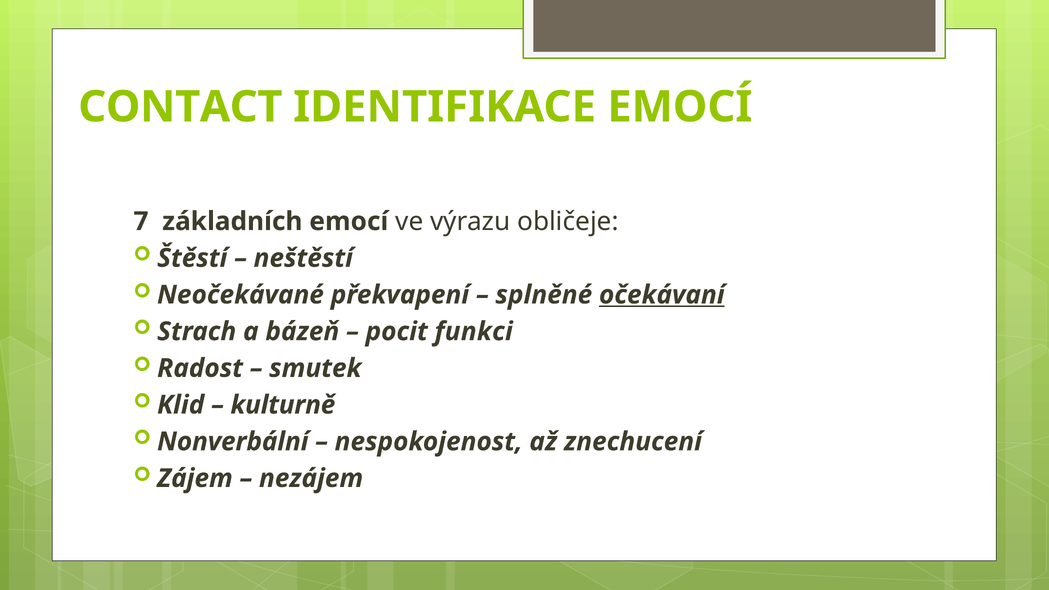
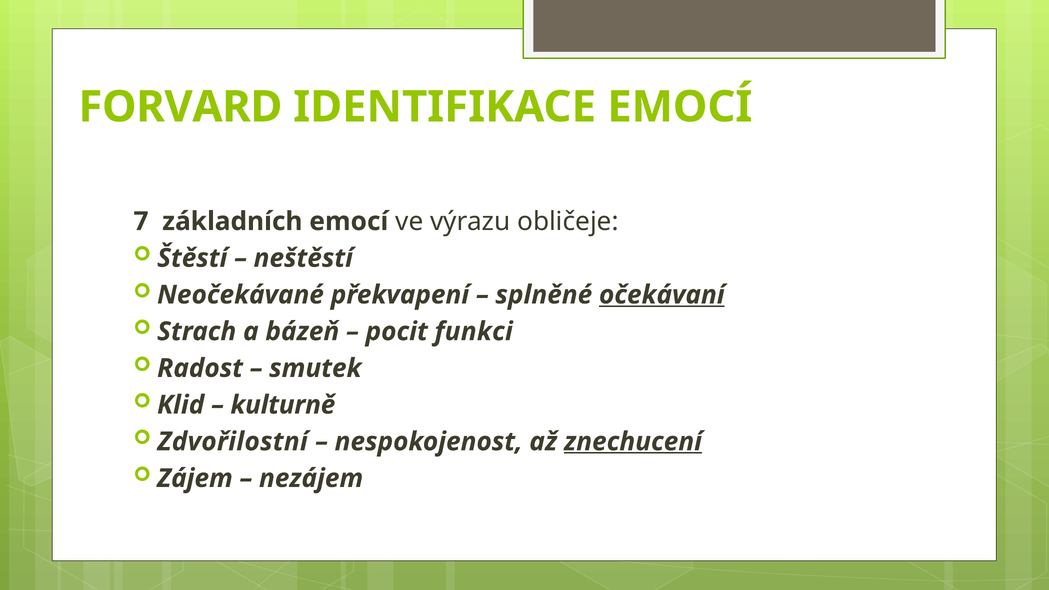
CONTACT: CONTACT -> FORVARD
Nonverbální: Nonverbální -> Zdvořilostní
znechucení underline: none -> present
